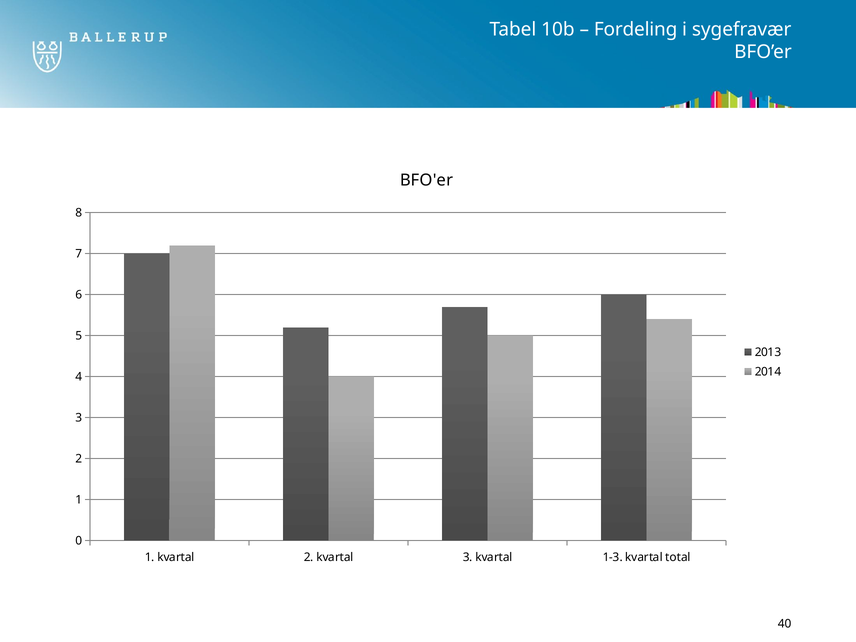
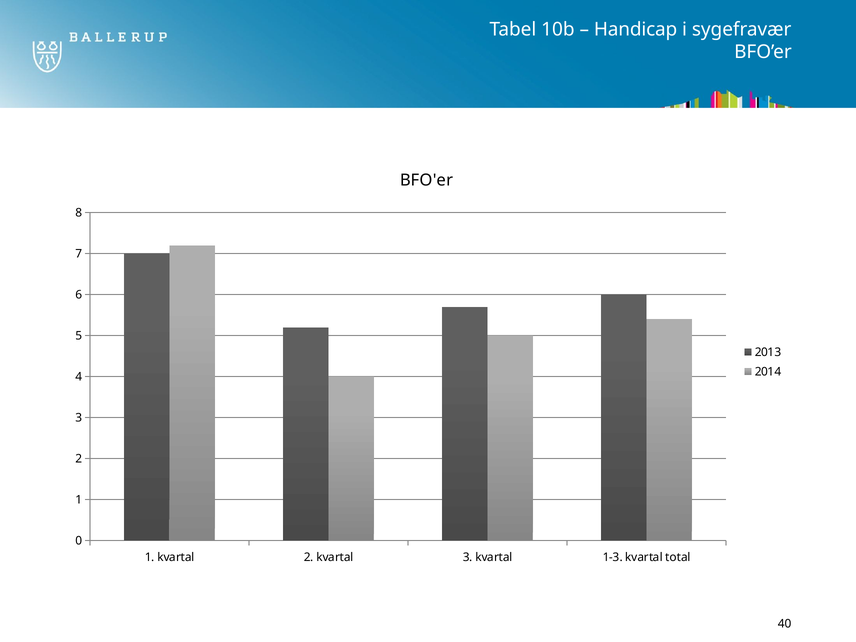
Fordeling: Fordeling -> Handicap
